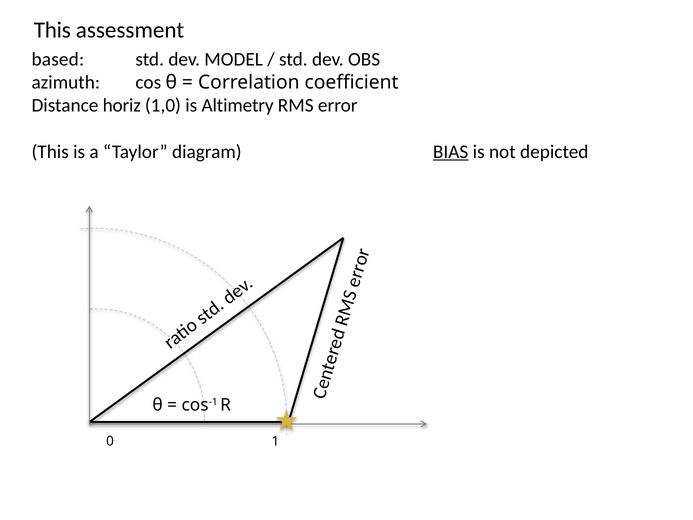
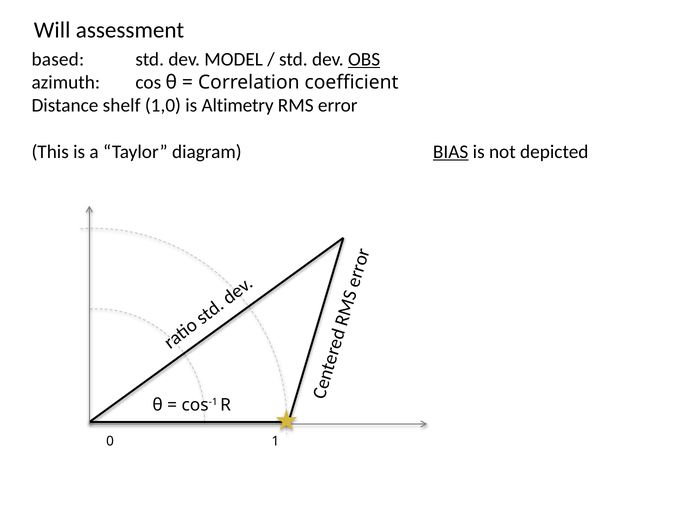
This at (52, 30): This -> Will
OBS underline: none -> present
horiz: horiz -> shelf
